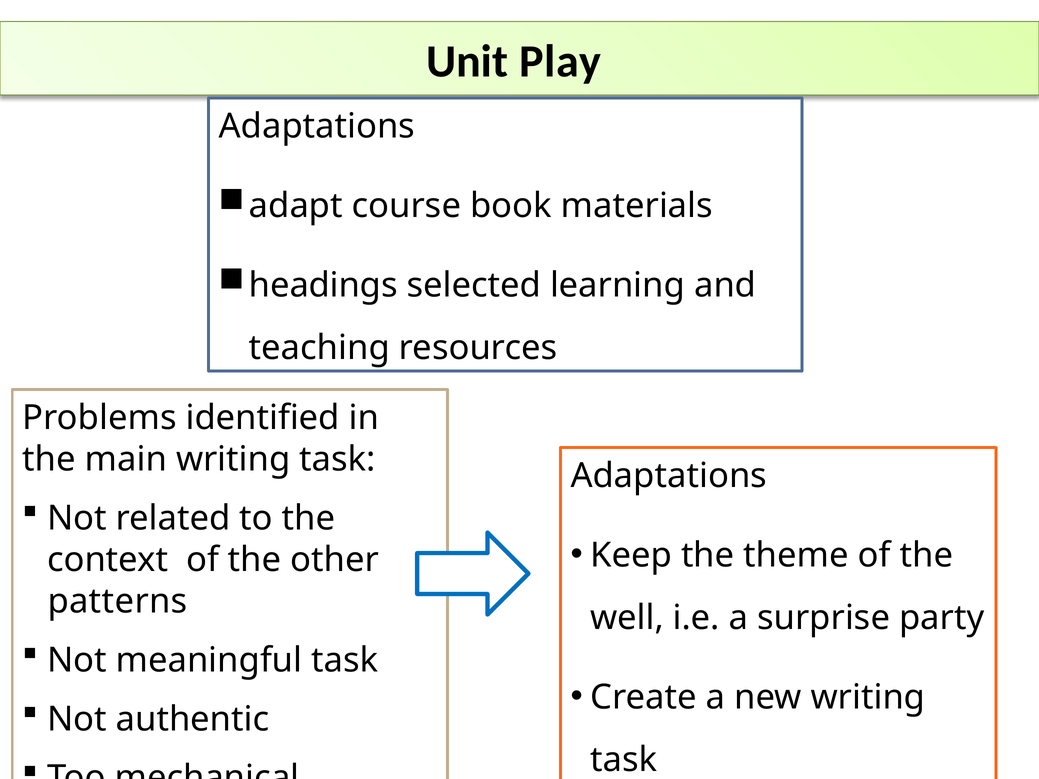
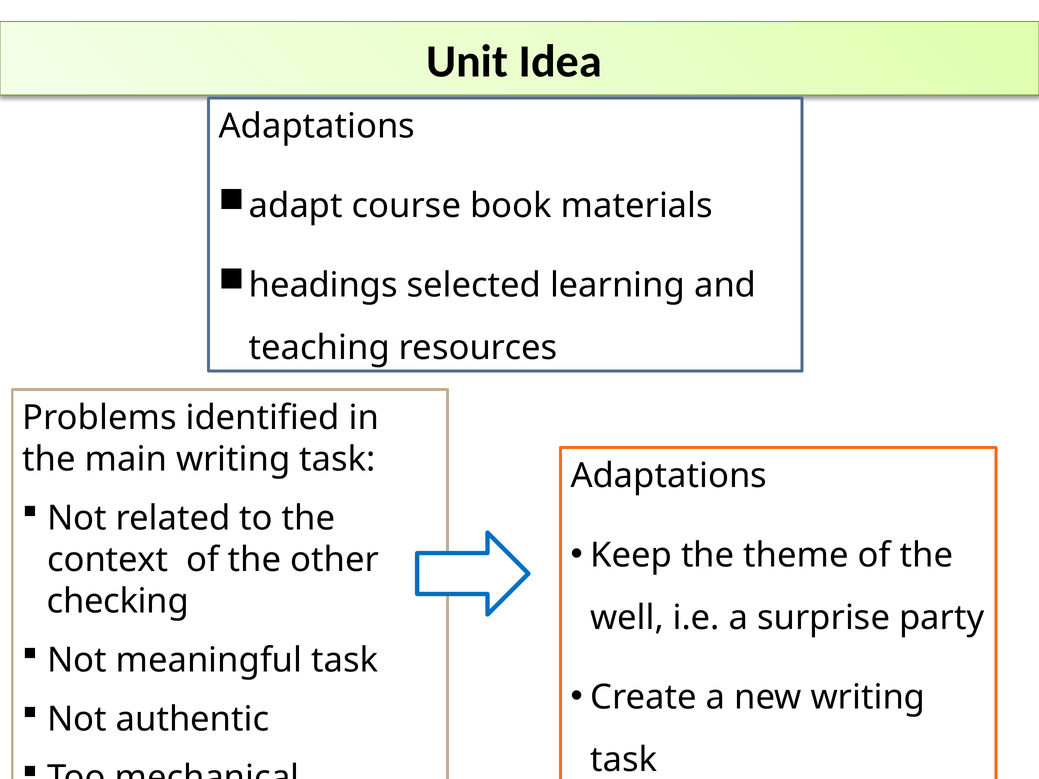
Play: Play -> Idea
patterns: patterns -> checking
